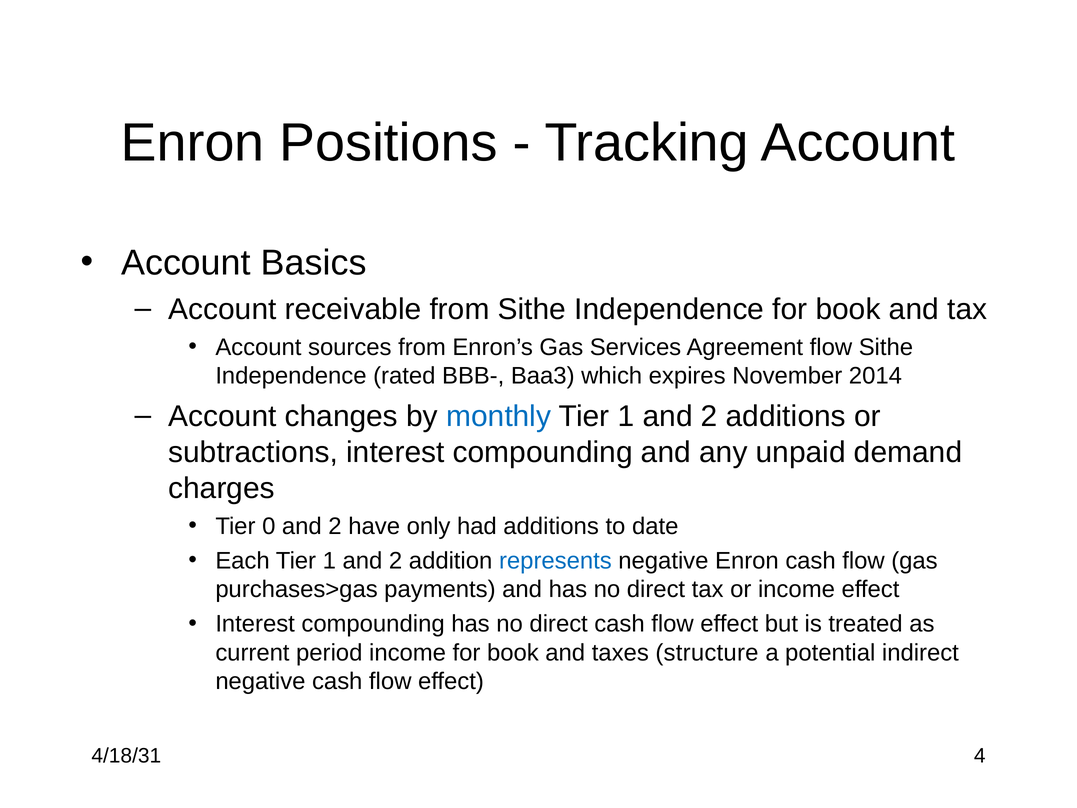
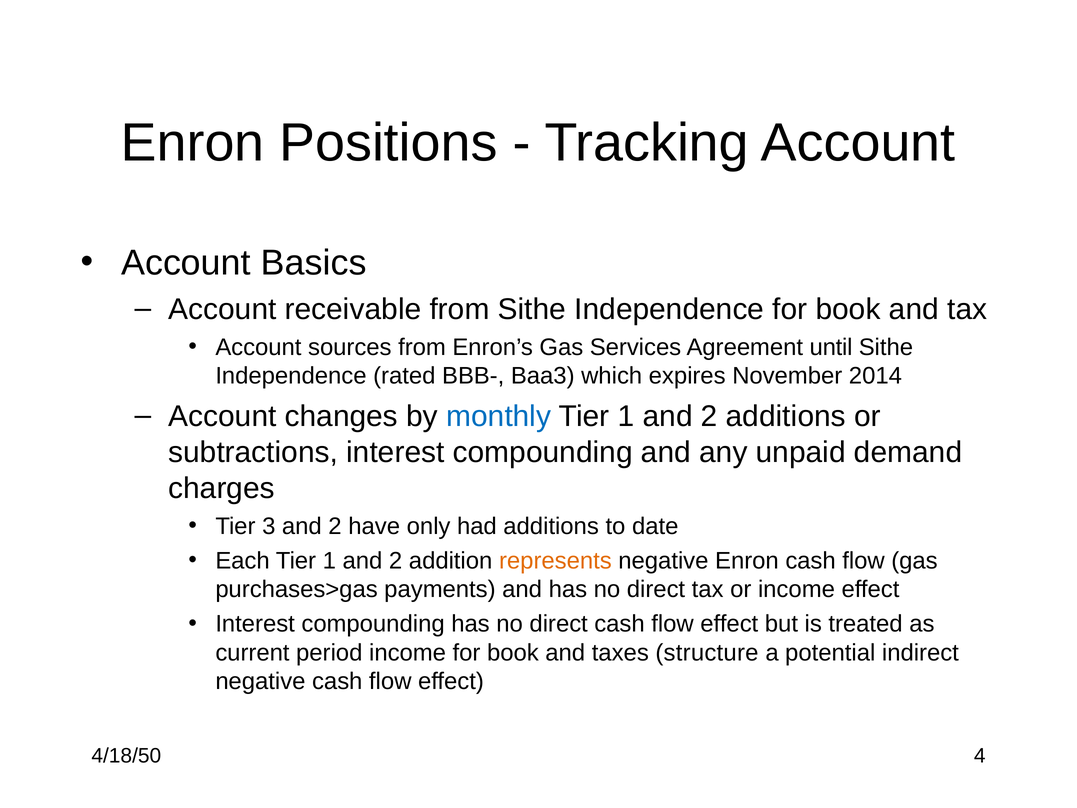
Agreement flow: flow -> until
0: 0 -> 3
represents colour: blue -> orange
4/18/31: 4/18/31 -> 4/18/50
